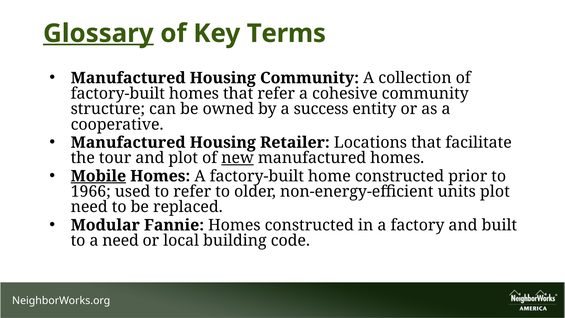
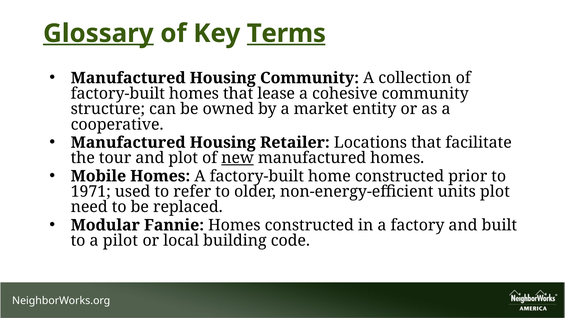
Terms underline: none -> present
that refer: refer -> lease
success: success -> market
Mobile underline: present -> none
1966: 1966 -> 1971
a need: need -> pilot
